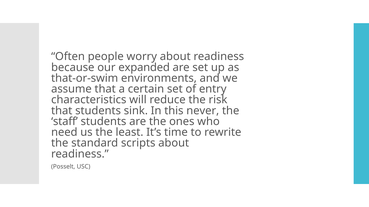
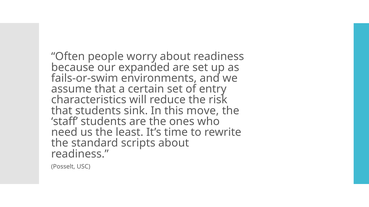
that-or-swim: that-or-swim -> fails-or-swim
never: never -> move
